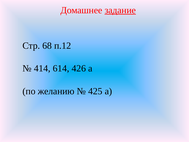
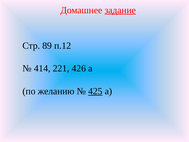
68: 68 -> 89
614: 614 -> 221
425 underline: none -> present
